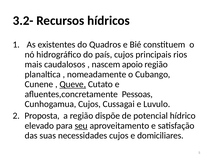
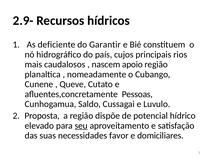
3.2-: 3.2- -> 2.9-
existentes: existentes -> deficiente
Quadros: Quadros -> Garantir
Queve underline: present -> none
Cunhogamua Cujos: Cujos -> Saldo
necessidades cujos: cujos -> favor
